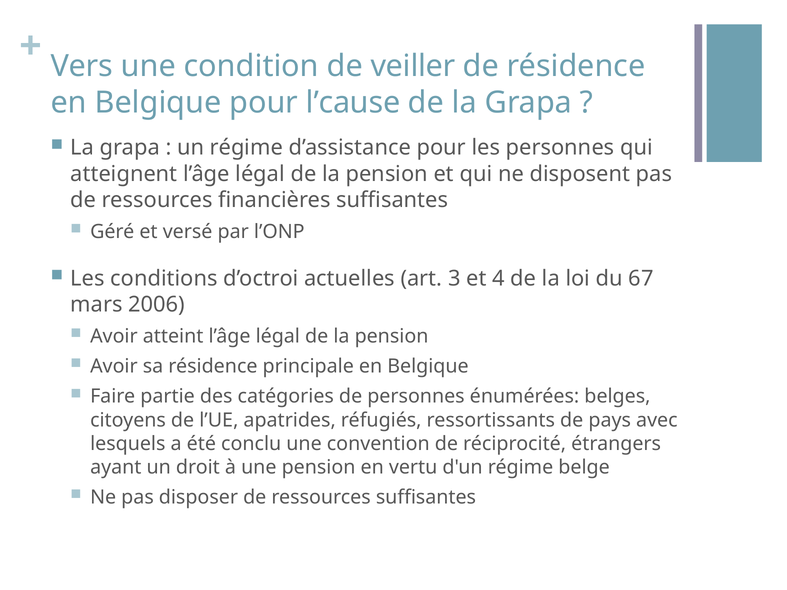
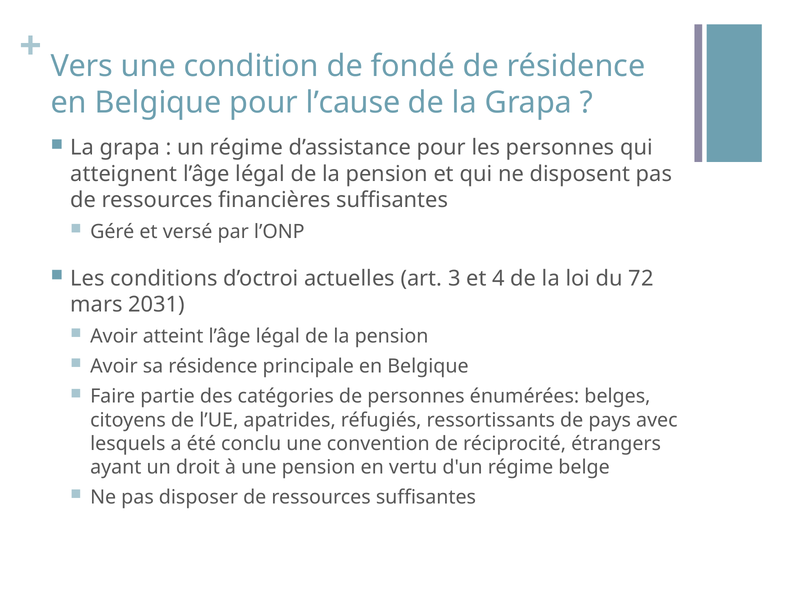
veiller: veiller -> fondé
67: 67 -> 72
2006: 2006 -> 2031
